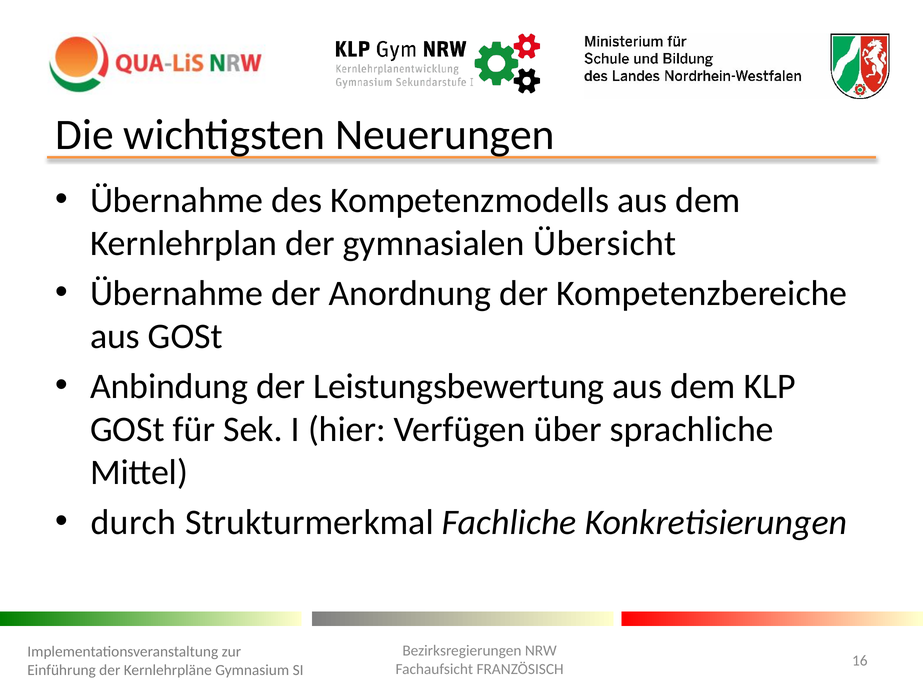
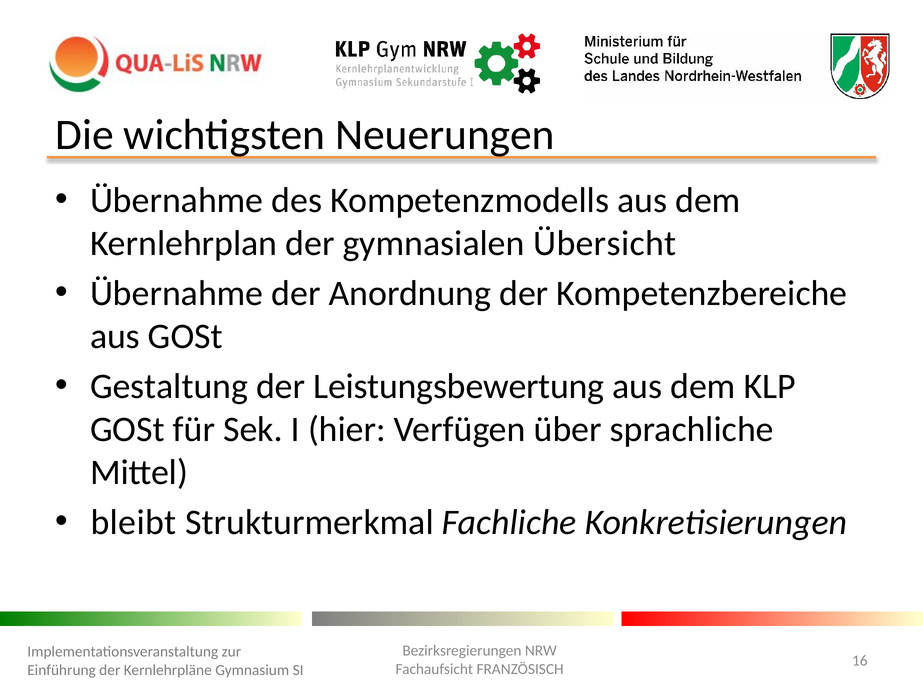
Anbindung: Anbindung -> Gestaltung
durch: durch -> bleibt
